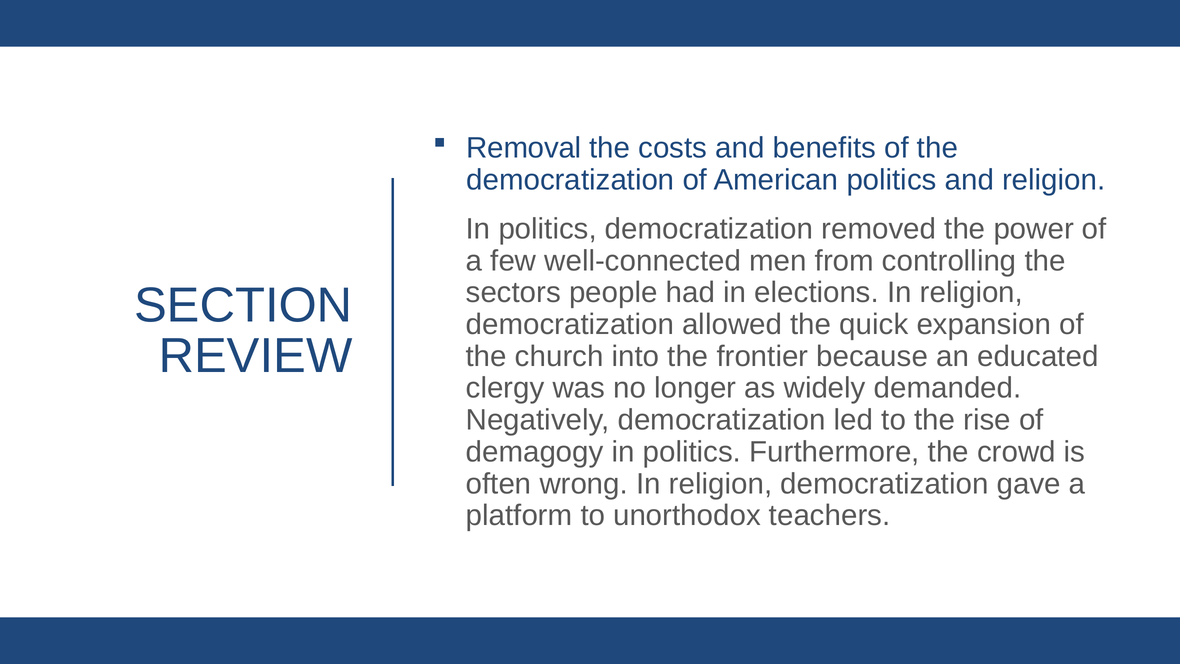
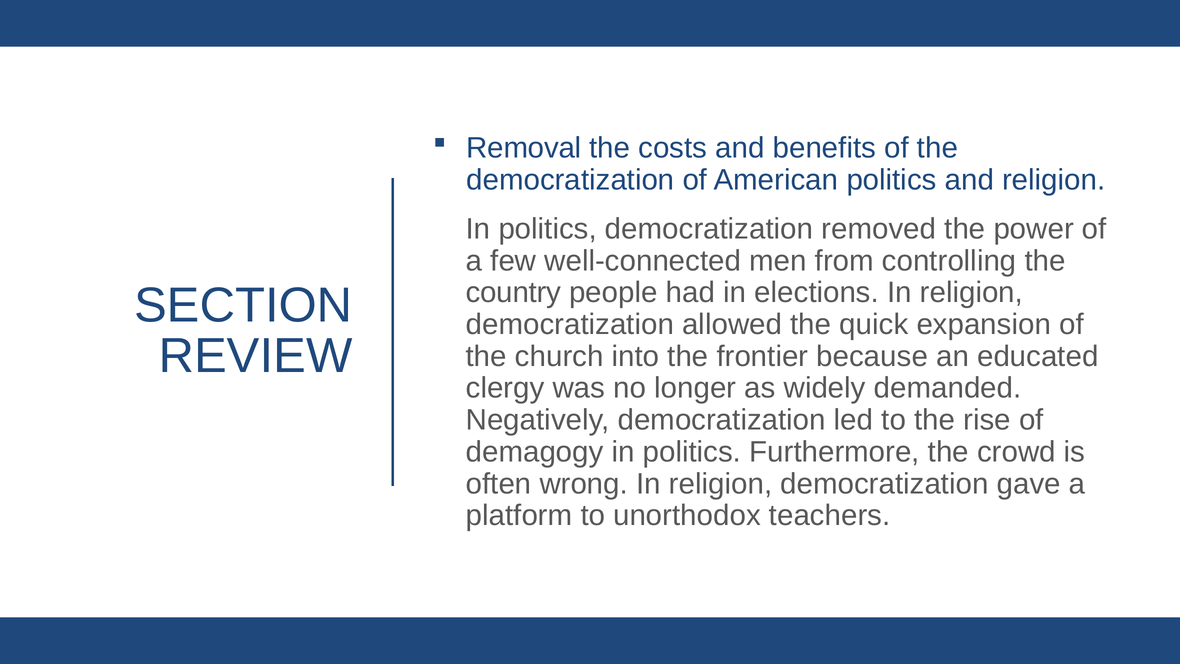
sectors: sectors -> country
